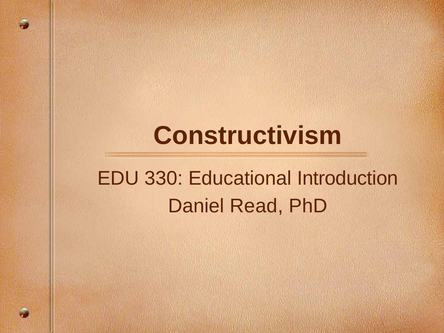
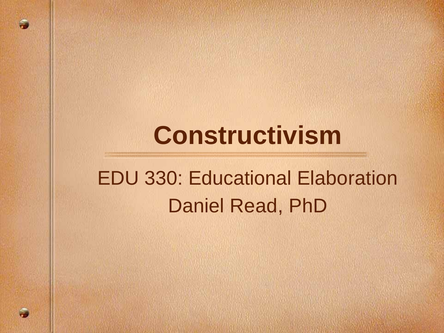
Introduction: Introduction -> Elaboration
